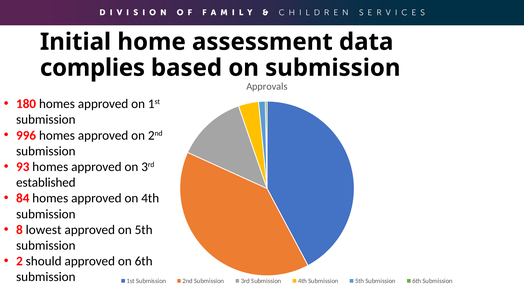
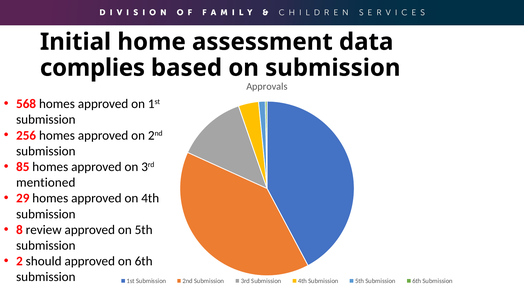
180: 180 -> 568
996: 996 -> 256
93: 93 -> 85
established: established -> mentioned
84: 84 -> 29
lowest: lowest -> review
